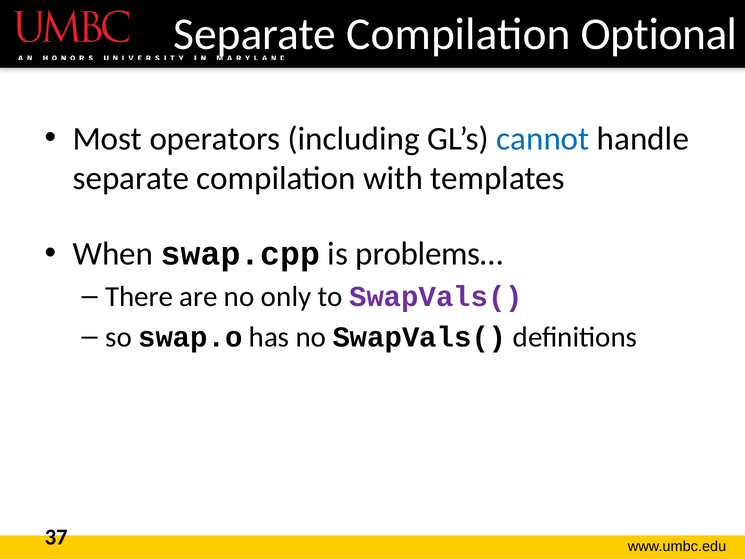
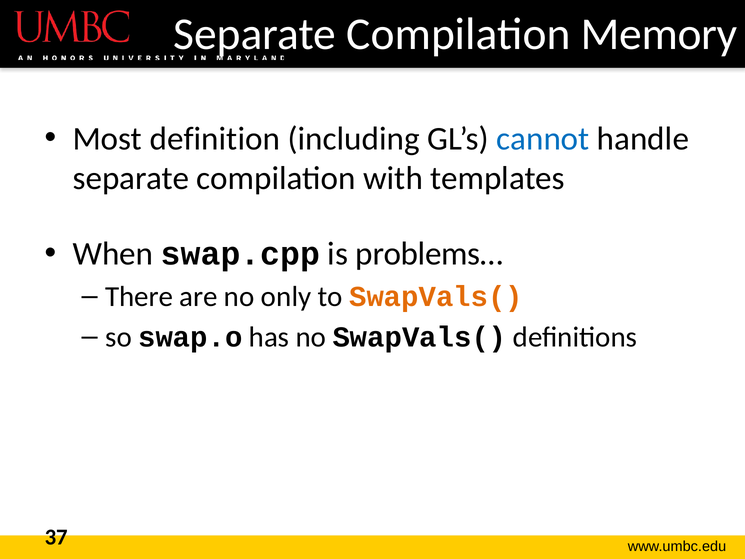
Optional: Optional -> Memory
operators: operators -> definition
SwapVals( at (436, 297) colour: purple -> orange
